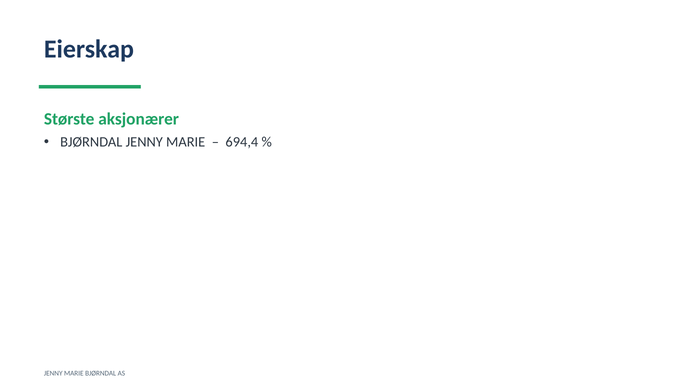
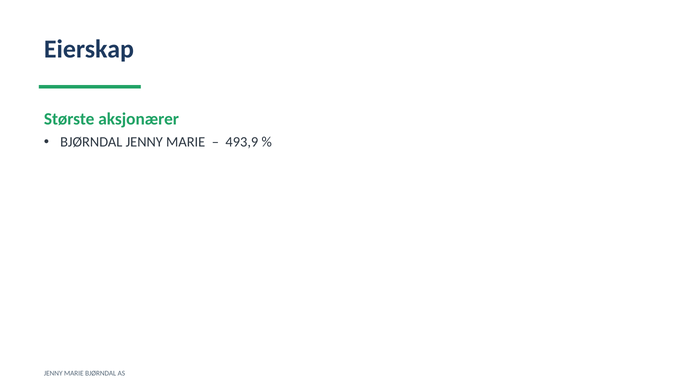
694,4: 694,4 -> 493,9
